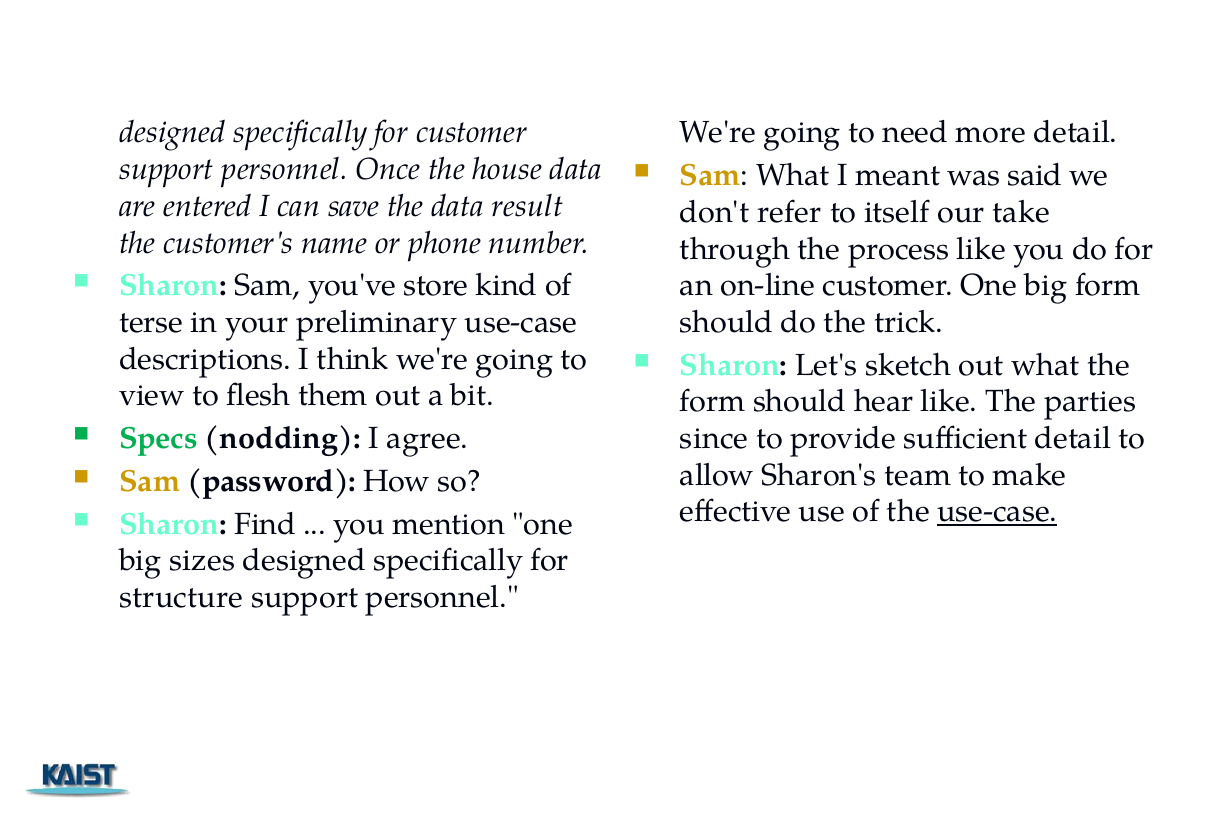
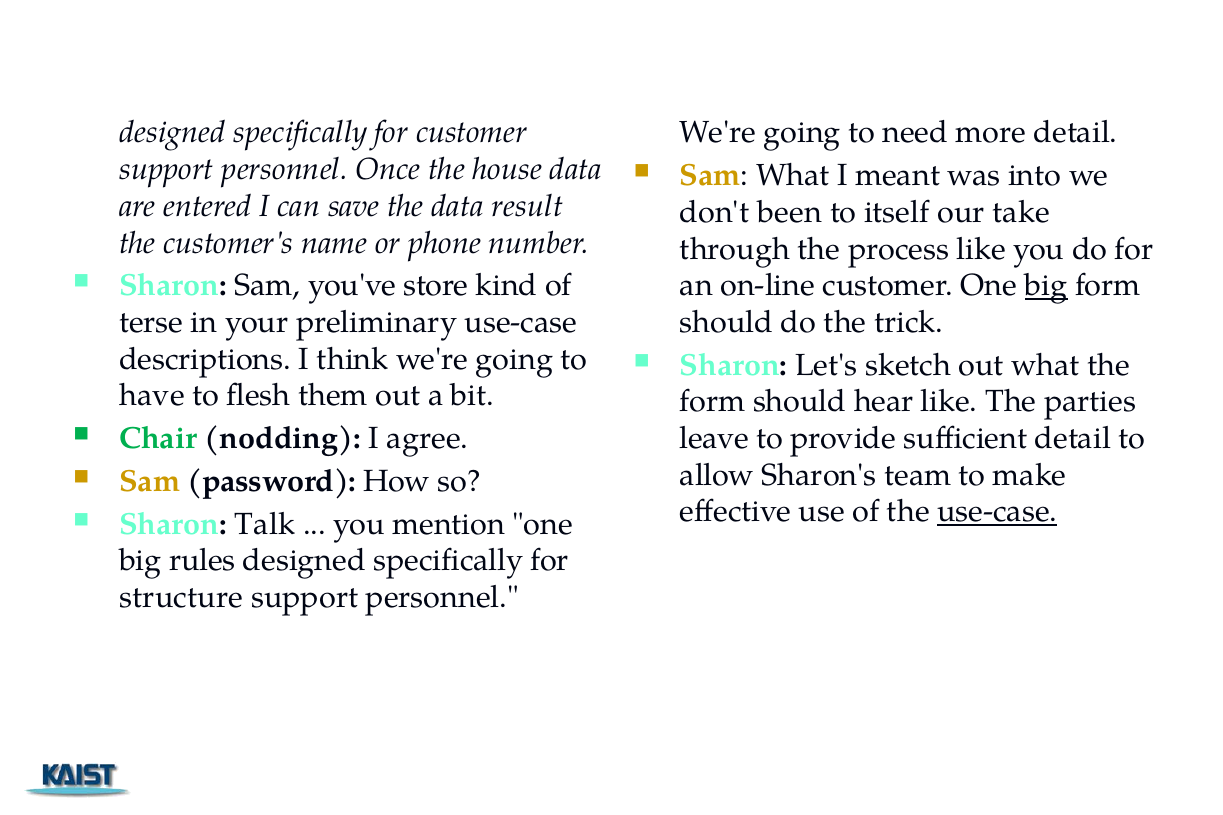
said: said -> into
refer: refer -> been
big at (1046, 286) underline: none -> present
view: view -> have
Specs: Specs -> Chair
since: since -> leave
Find: Find -> Talk
sizes: sizes -> rules
